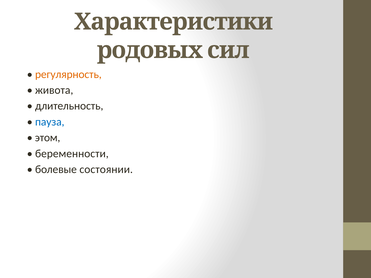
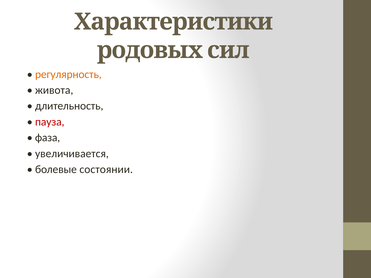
пауза colour: blue -> red
этом: этом -> фаза
беременности: беременности -> увеличивается
